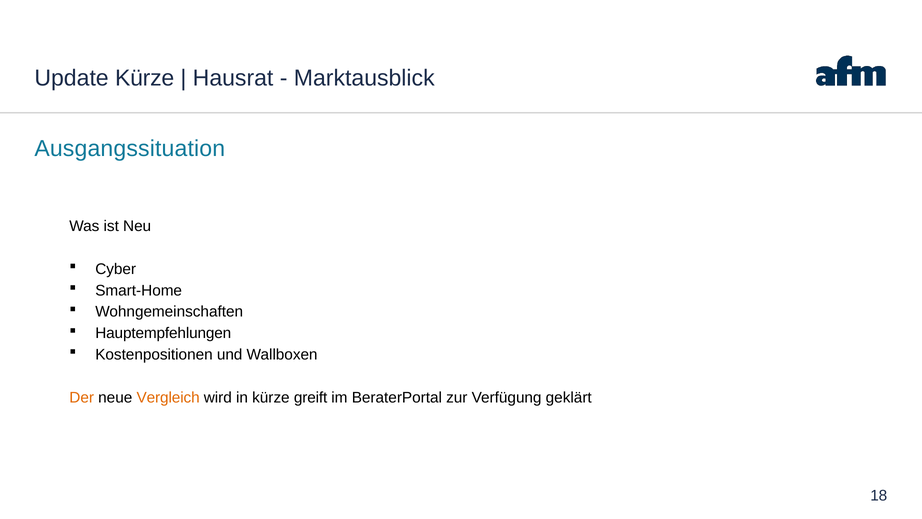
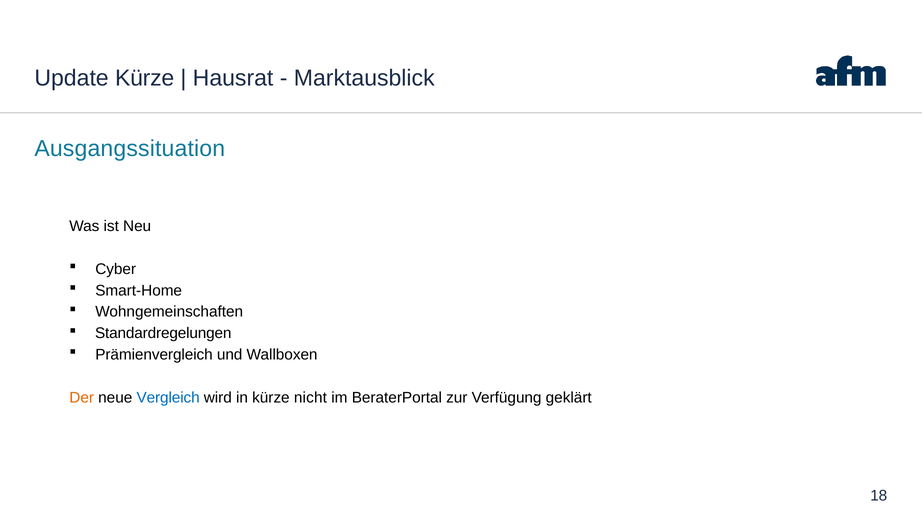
Hauptempfehlungen: Hauptempfehlungen -> Standardregelungen
Kostenpositionen: Kostenpositionen -> Prämienvergleich
Vergleich colour: orange -> blue
greift: greift -> nicht
